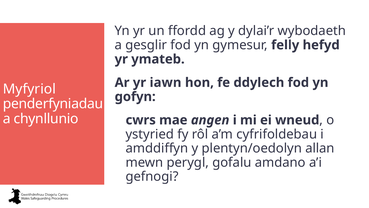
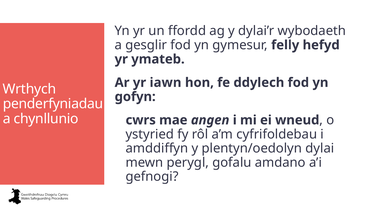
Myfyriol: Myfyriol -> Wrthych
allan: allan -> dylai
